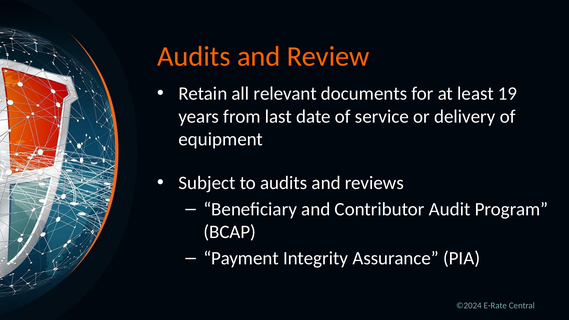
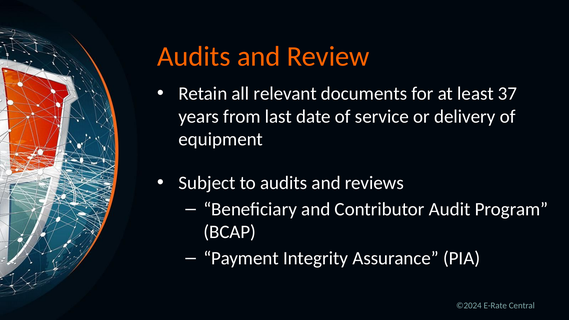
19: 19 -> 37
